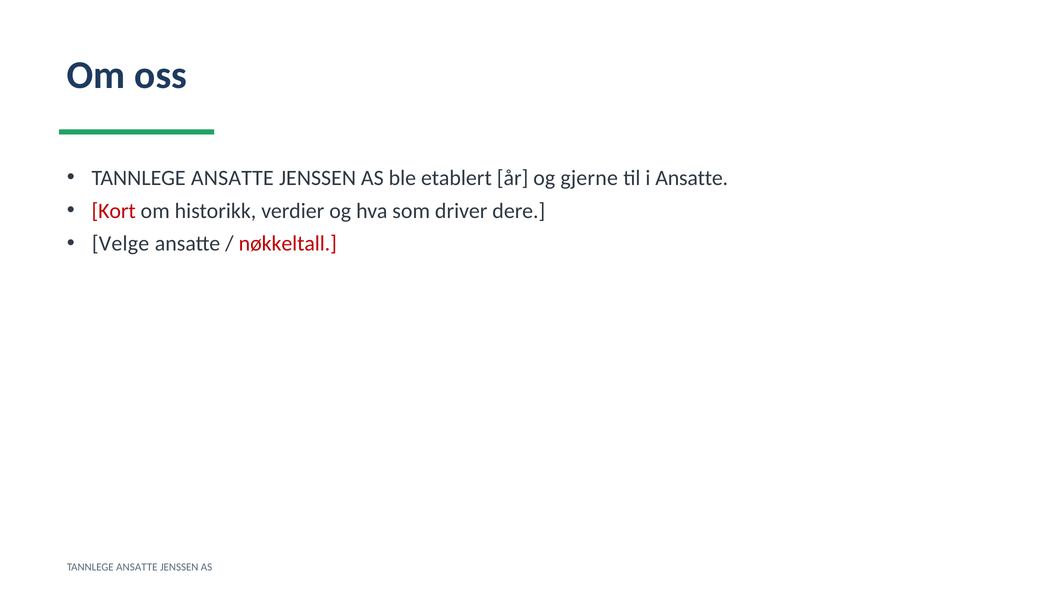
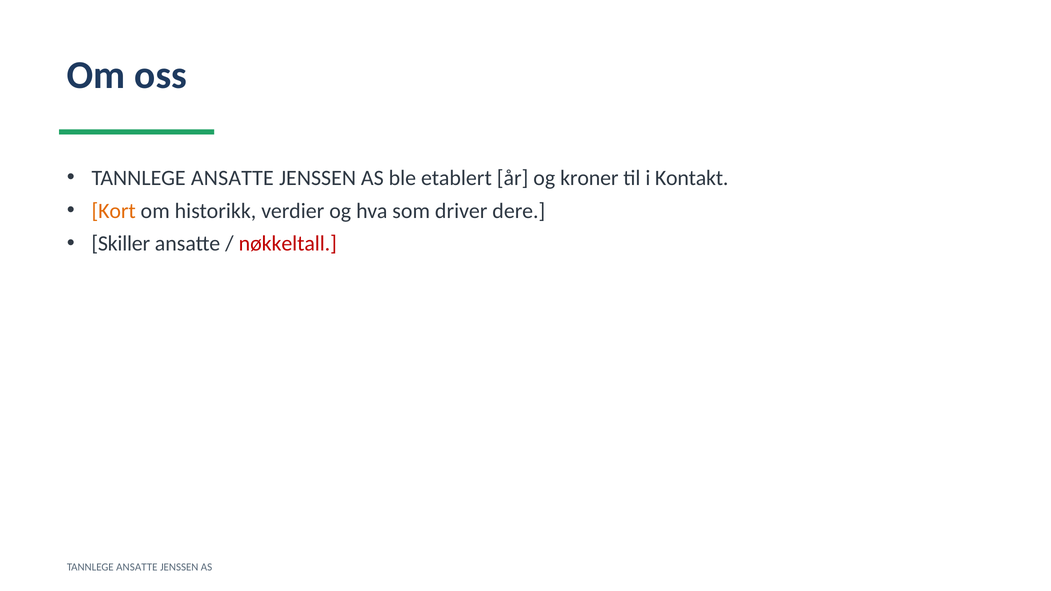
gjerne: gjerne -> kroner
i Ansatte: Ansatte -> Kontakt
Kort colour: red -> orange
Velge: Velge -> Skiller
